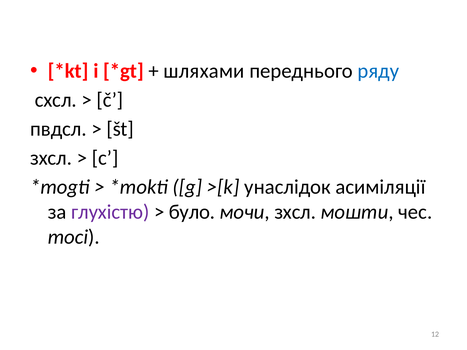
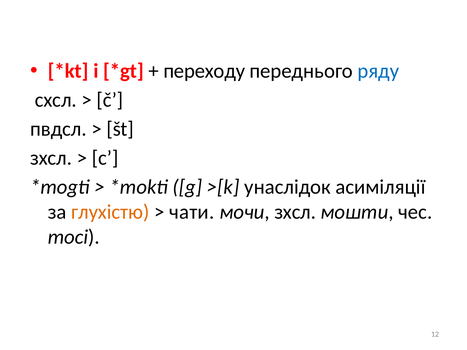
шляхами: шляхами -> переходу
глухістю colour: purple -> orange
було: було -> чати
